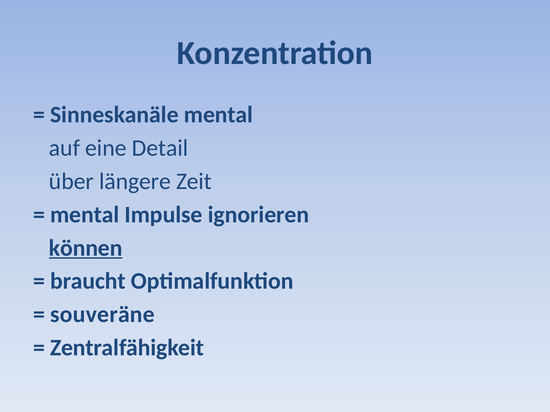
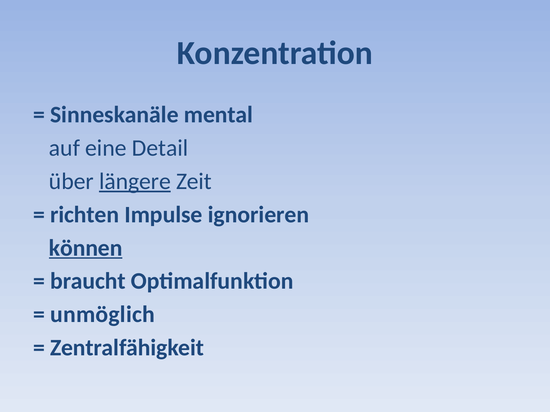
längere underline: none -> present
mental at (85, 215): mental -> richten
souveräne: souveräne -> unmöglich
